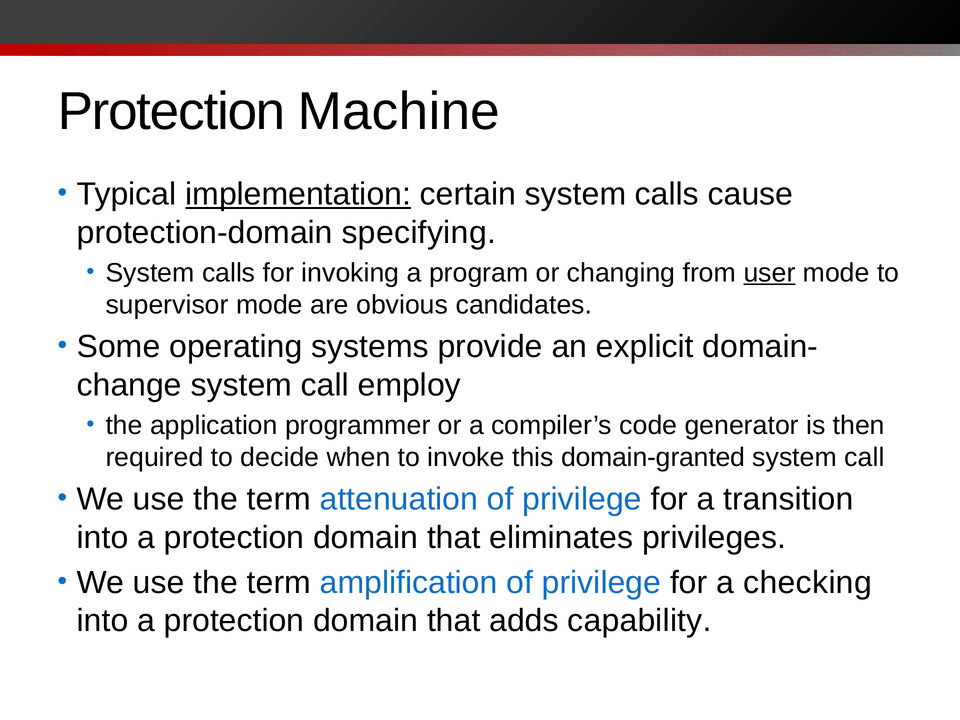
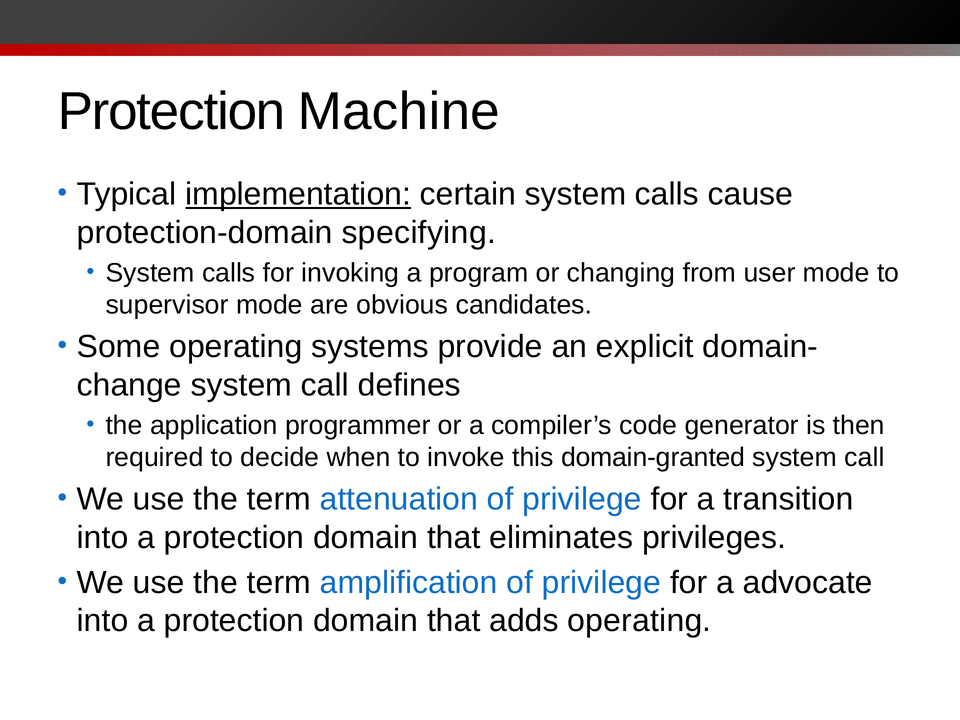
user underline: present -> none
employ: employ -> defines
checking: checking -> advocate
adds capability: capability -> operating
